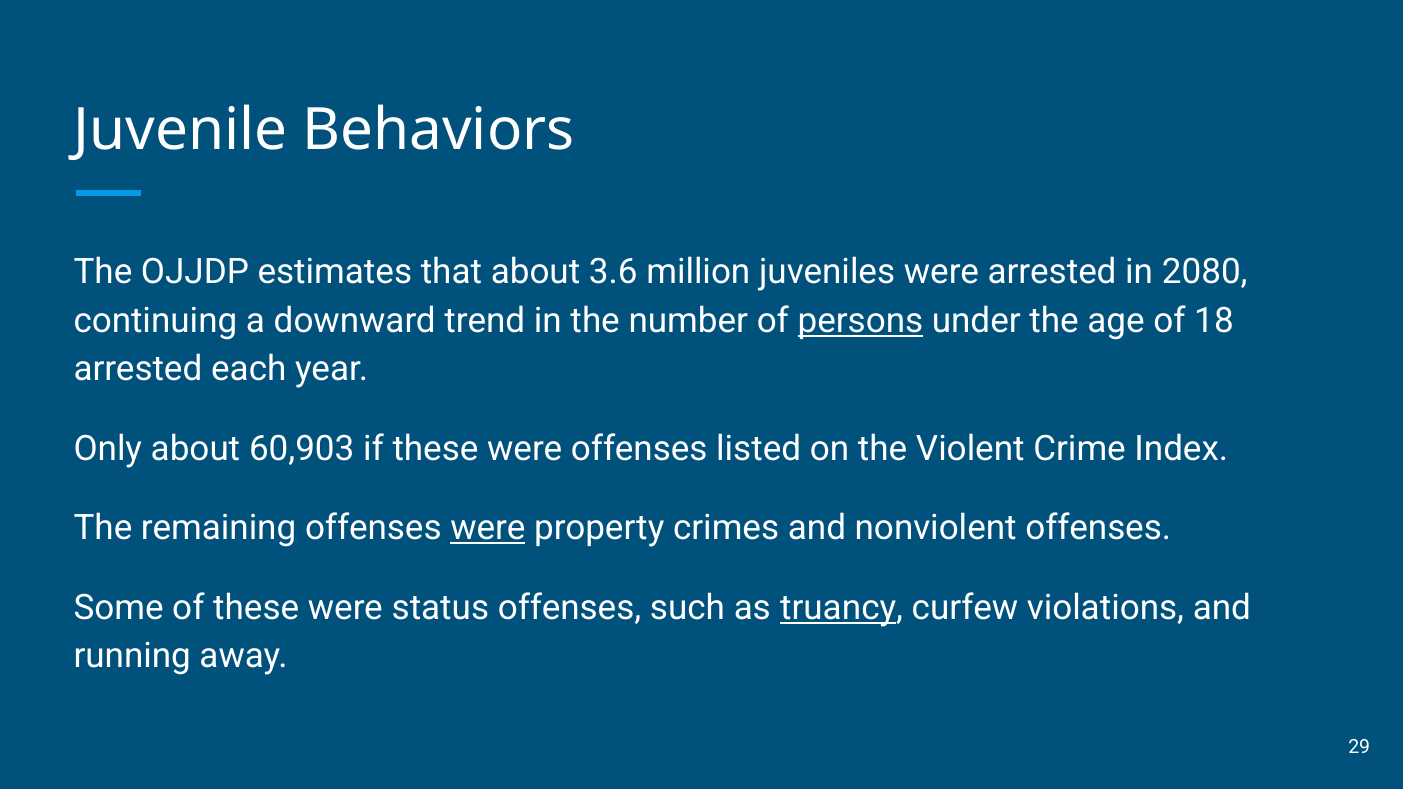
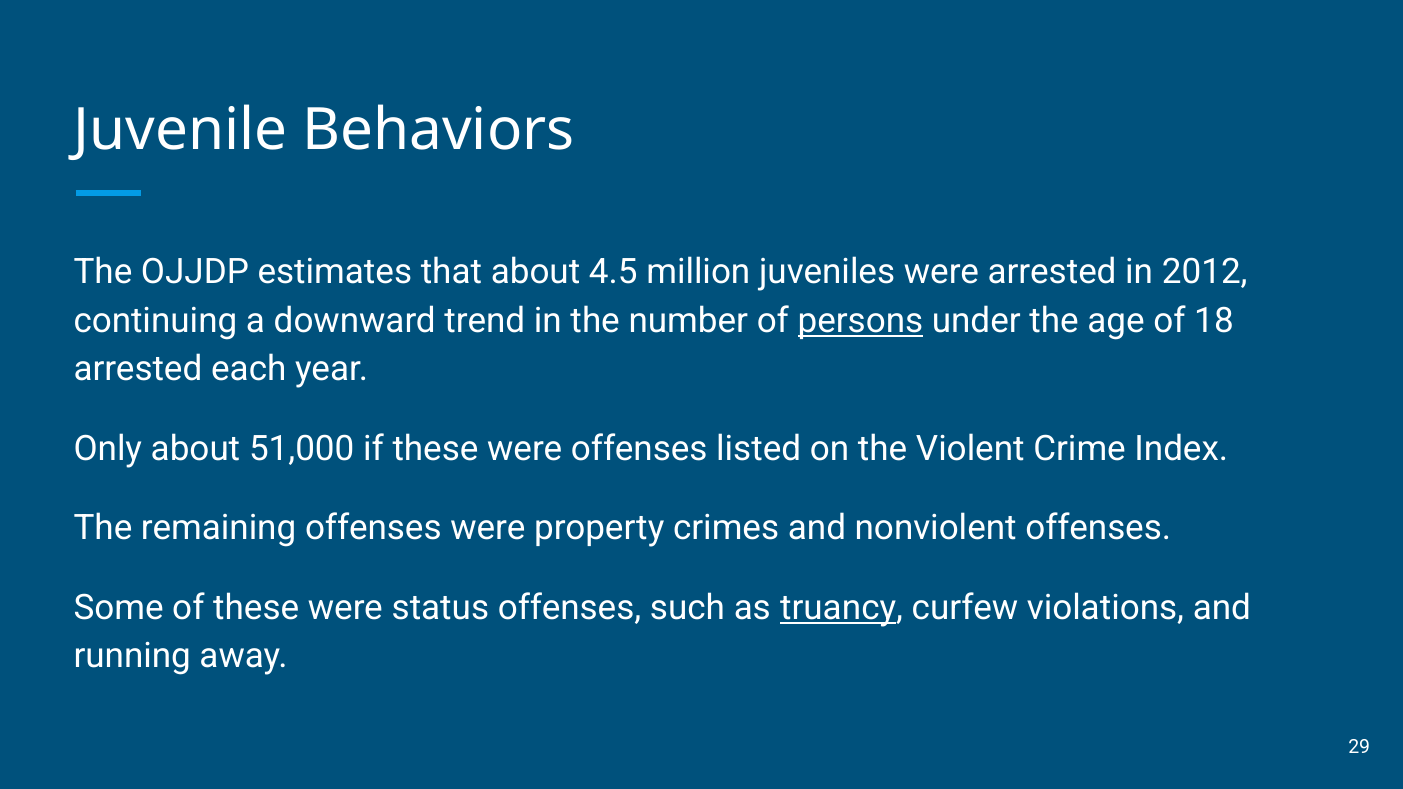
3.6: 3.6 -> 4.5
2080: 2080 -> 2012
60,903: 60,903 -> 51,000
were at (488, 528) underline: present -> none
